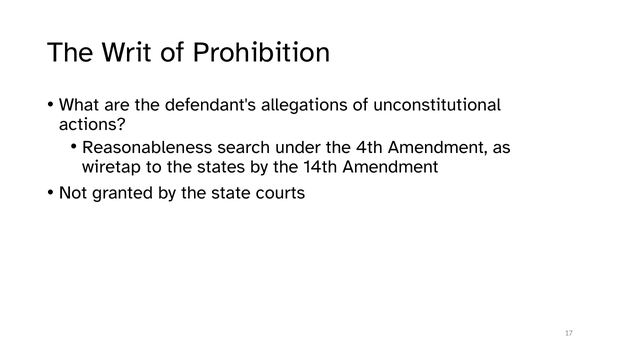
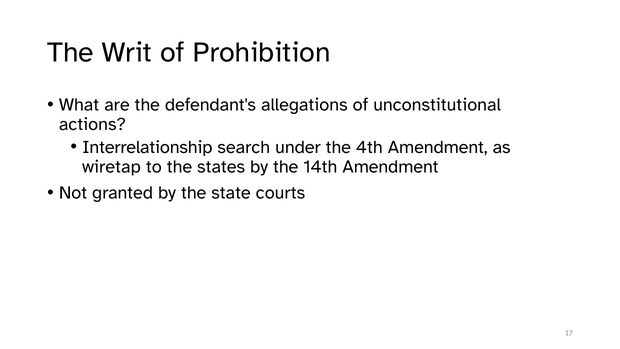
Reasonableness: Reasonableness -> Interrelationship
